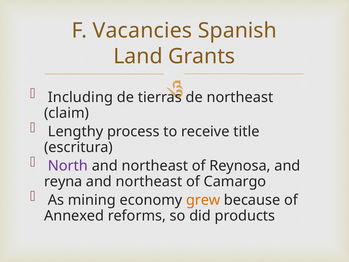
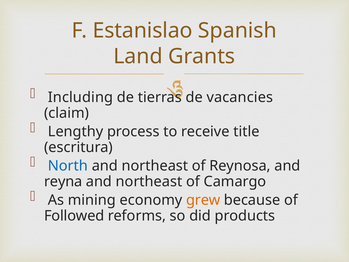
Vacancies: Vacancies -> Estanislao
de northeast: northeast -> vacancies
North colour: purple -> blue
Annexed: Annexed -> Followed
